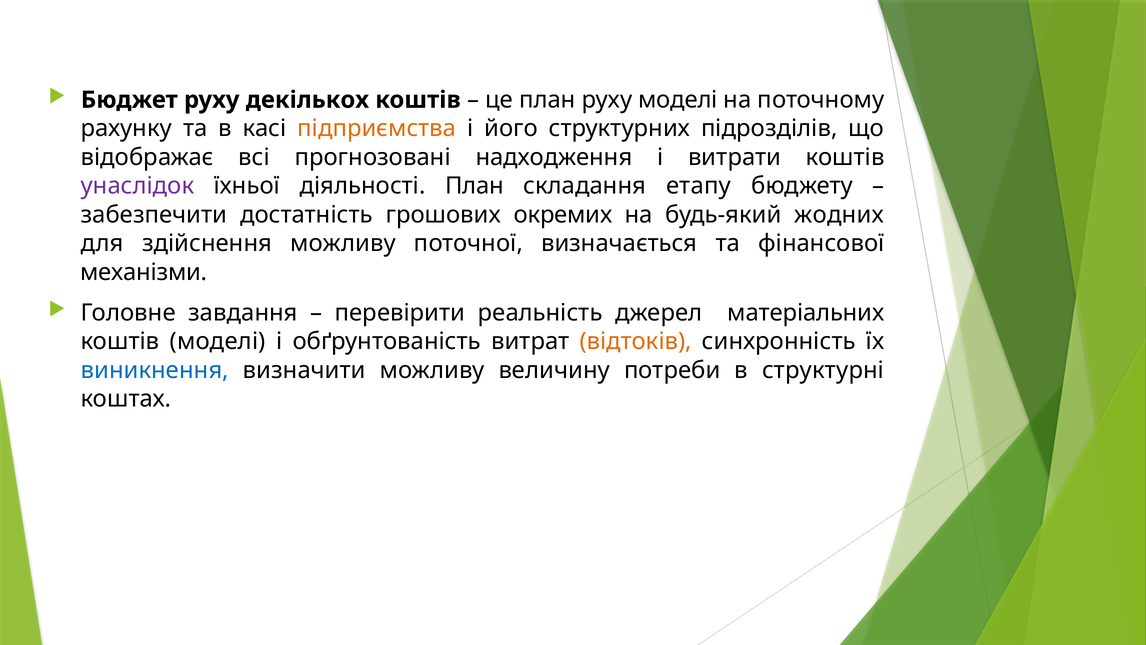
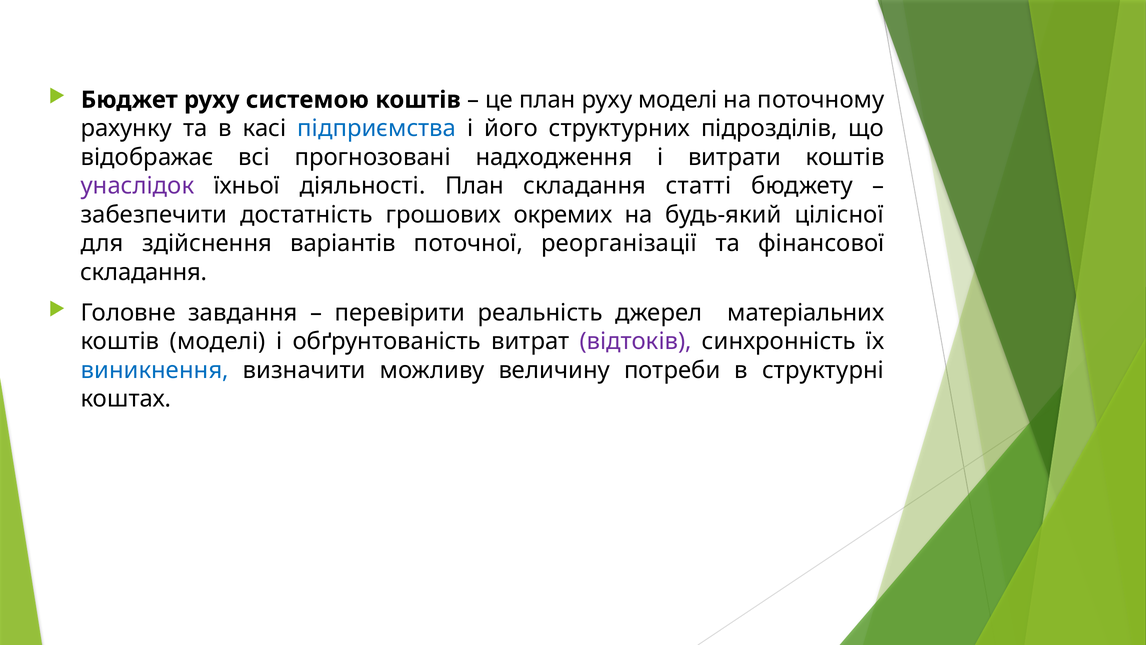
декількох: декількох -> системою
підприємства colour: orange -> blue
етапу: етапу -> статті
жодних: жодних -> цілісної
здійснення можливу: можливу -> варіантів
визначається: визначається -> реорганізації
механізми at (144, 272): механізми -> складання
відтоків colour: orange -> purple
